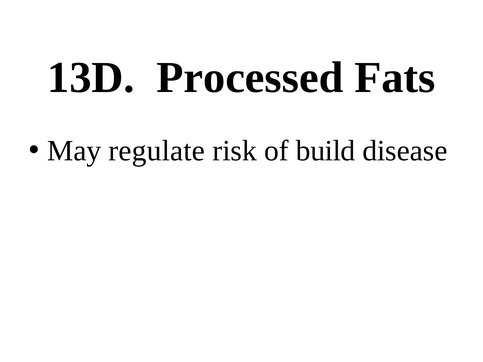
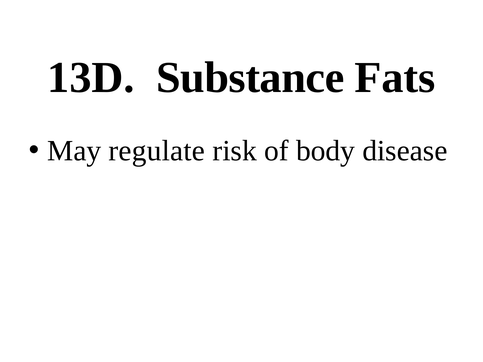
Processed: Processed -> Substance
build: build -> body
